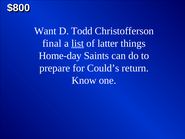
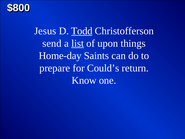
Want: Want -> Jesus
Todd underline: none -> present
final: final -> send
latter: latter -> upon
